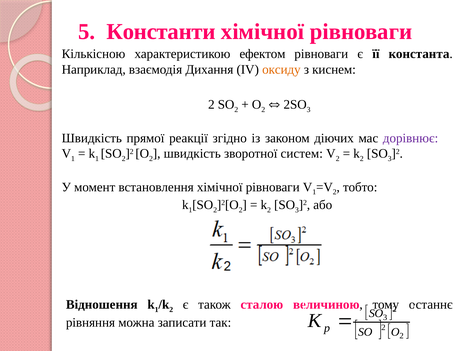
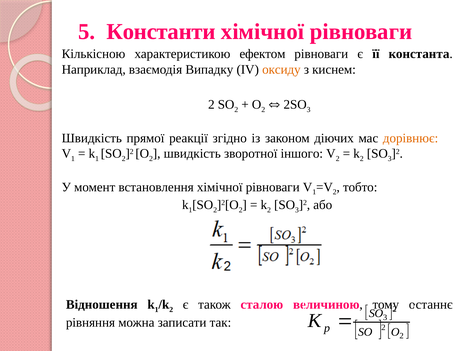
Дихання: Дихання -> Випадку
дорівнює colour: purple -> orange
систем: систем -> іншого
